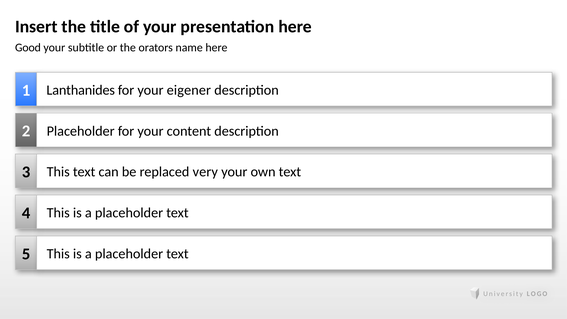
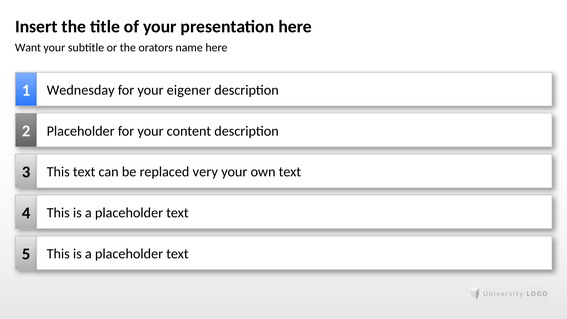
Good: Good -> Want
Lanthanides: Lanthanides -> Wednesday
